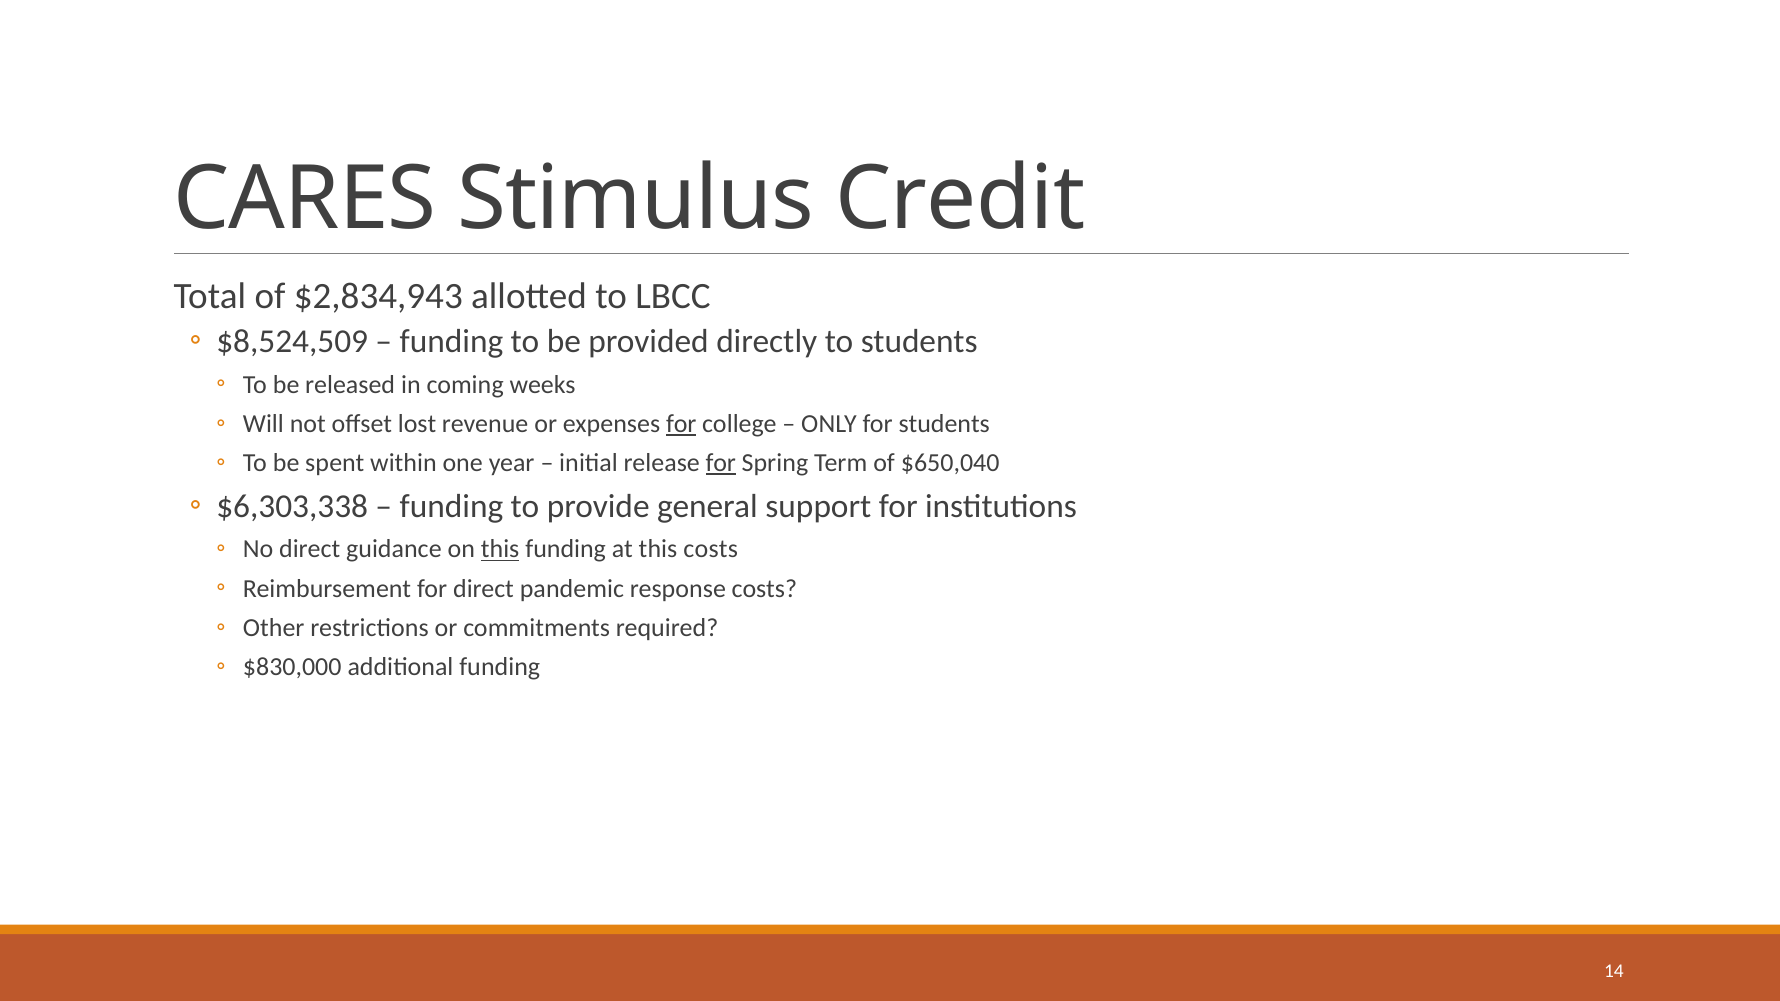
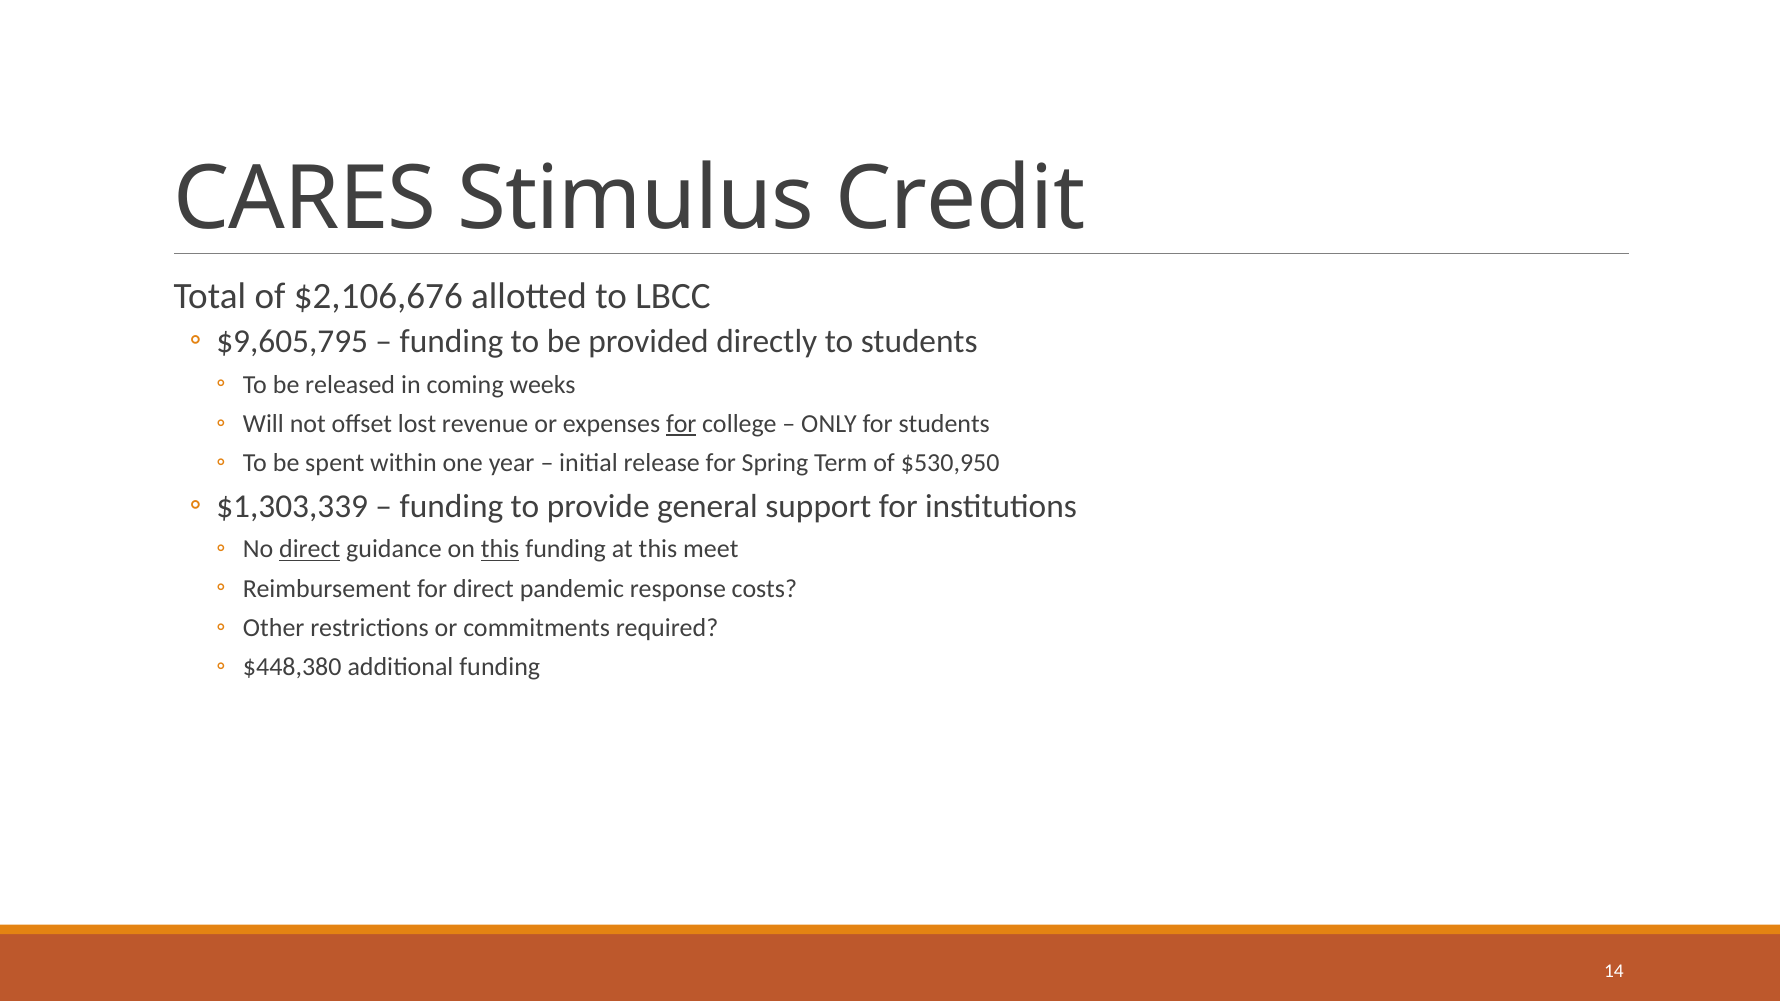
$2,834,943: $2,834,943 -> $2,106,676
$8,524,509: $8,524,509 -> $9,605,795
for at (721, 463) underline: present -> none
$650,040: $650,040 -> $530,950
$6,303,338: $6,303,338 -> $1,303,339
direct at (310, 550) underline: none -> present
this costs: costs -> meet
$830,000: $830,000 -> $448,380
